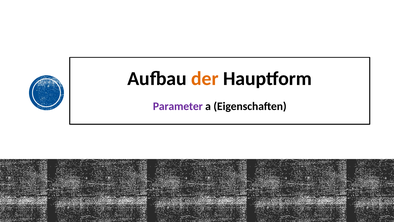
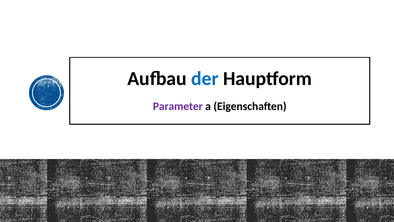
der colour: orange -> blue
